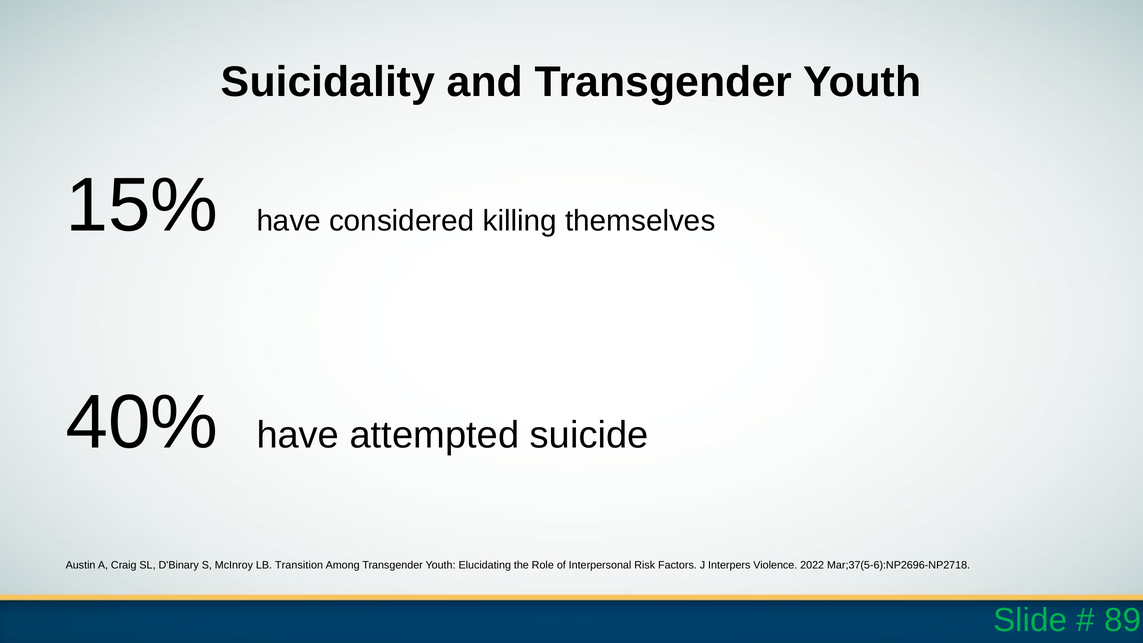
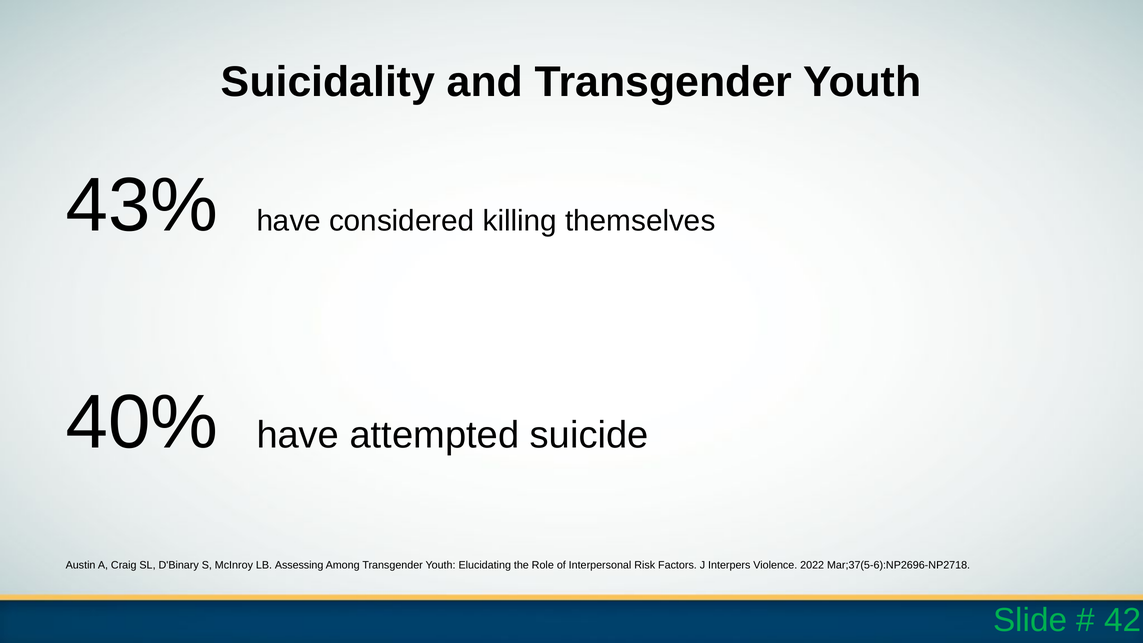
15%: 15% -> 43%
Transition: Transition -> Assessing
89: 89 -> 42
